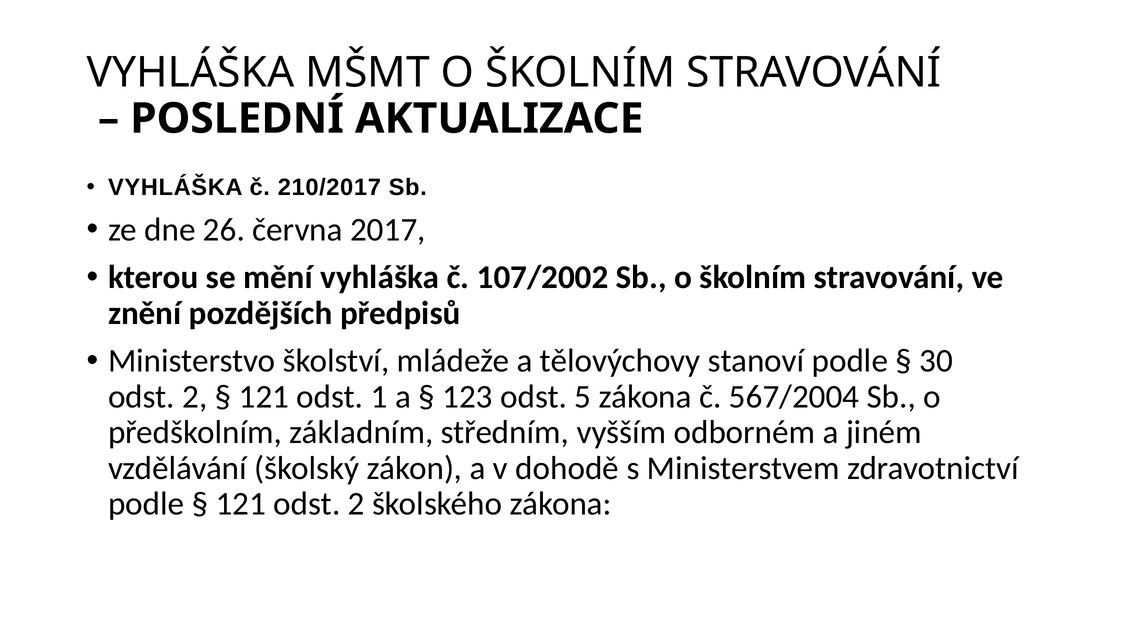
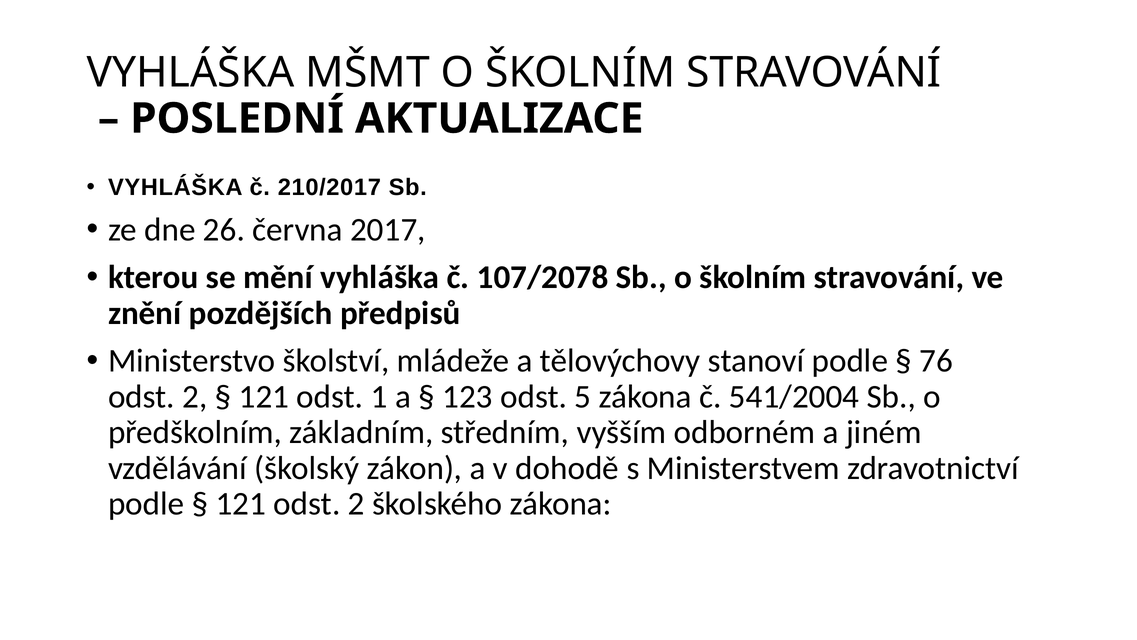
107/2002: 107/2002 -> 107/2078
30: 30 -> 76
567/2004: 567/2004 -> 541/2004
